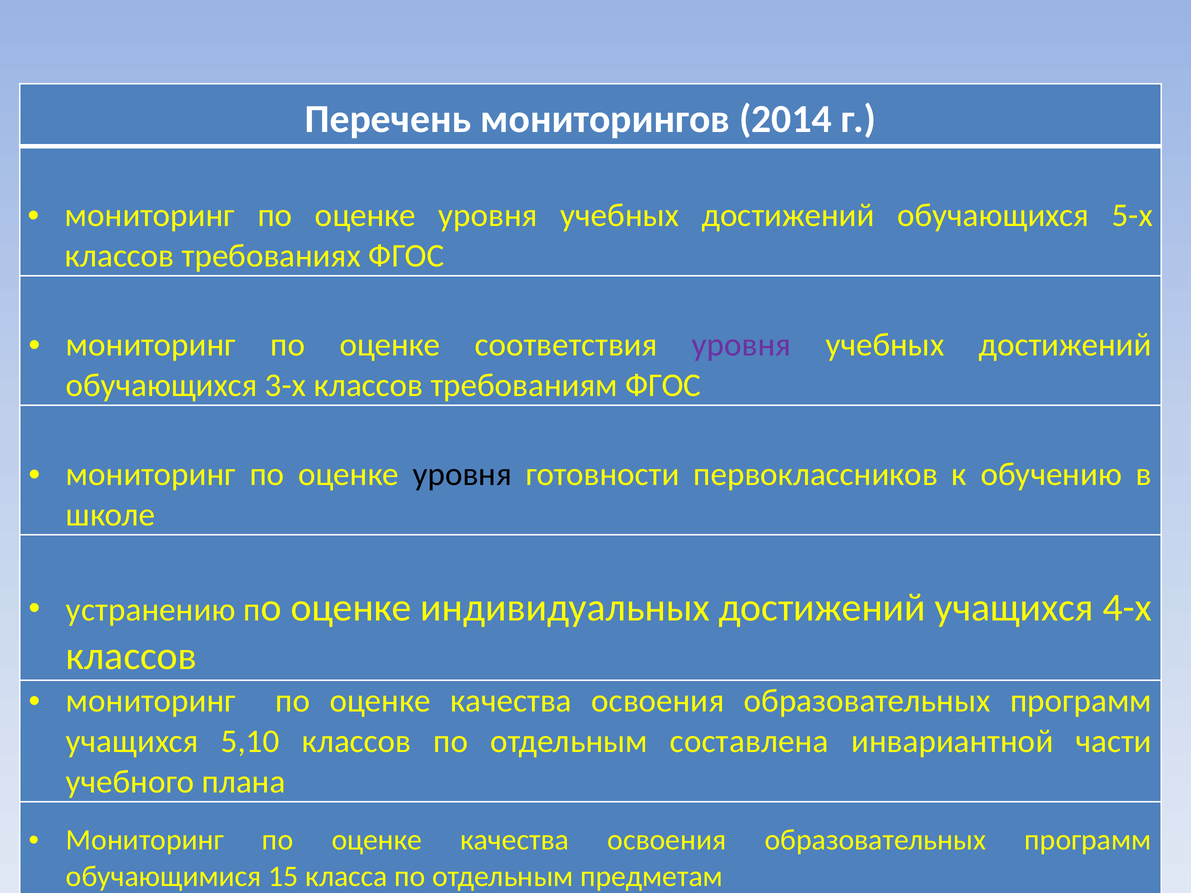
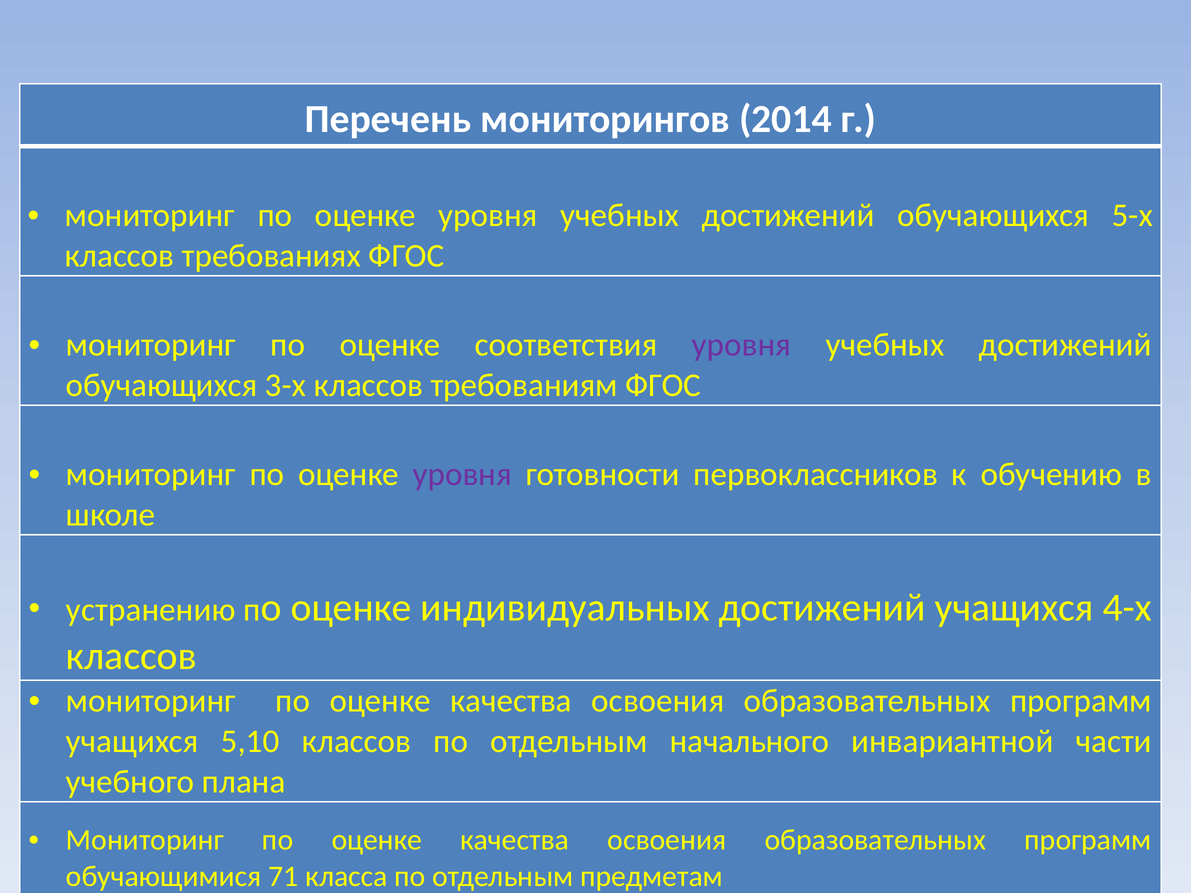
уровня at (462, 474) colour: black -> purple
составлена: составлена -> начального
15: 15 -> 71
